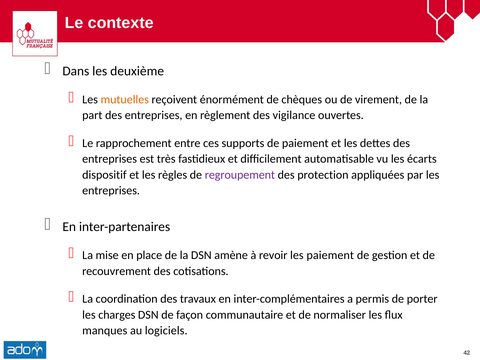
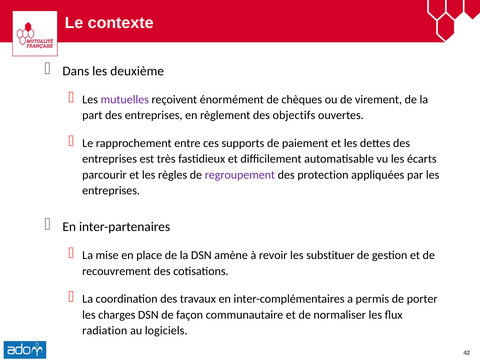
mutuelles colour: orange -> purple
vigilance: vigilance -> objectifs
dispositif: dispositif -> parcourir
les paiement: paiement -> substituer
manques: manques -> radiation
